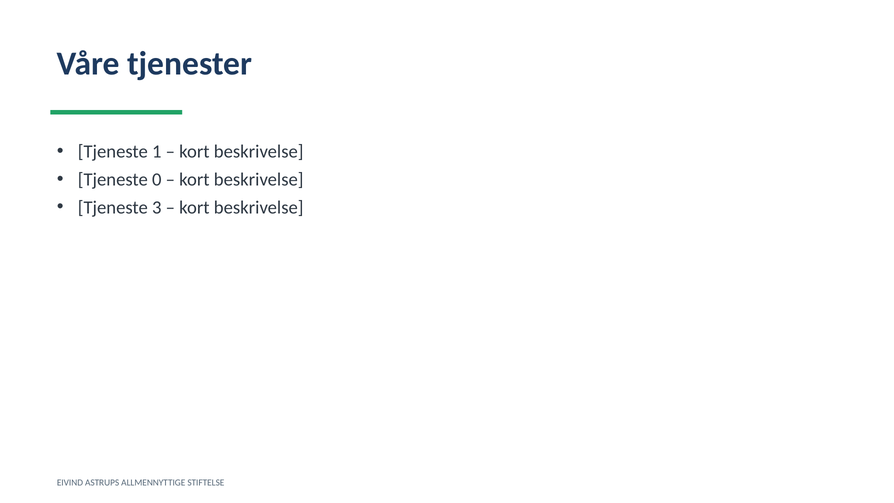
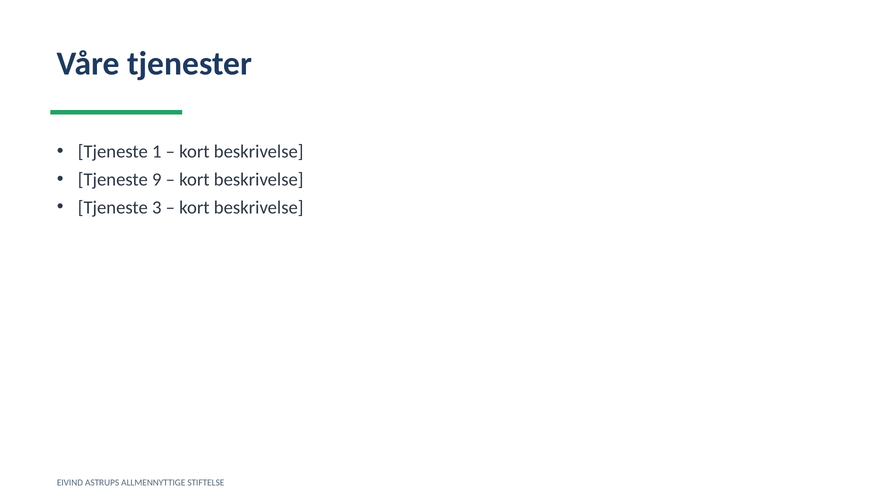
0: 0 -> 9
